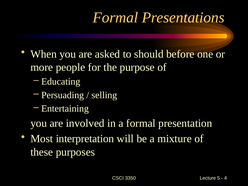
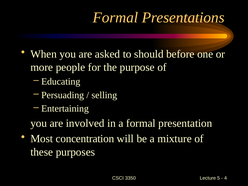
interpretation: interpretation -> concentration
